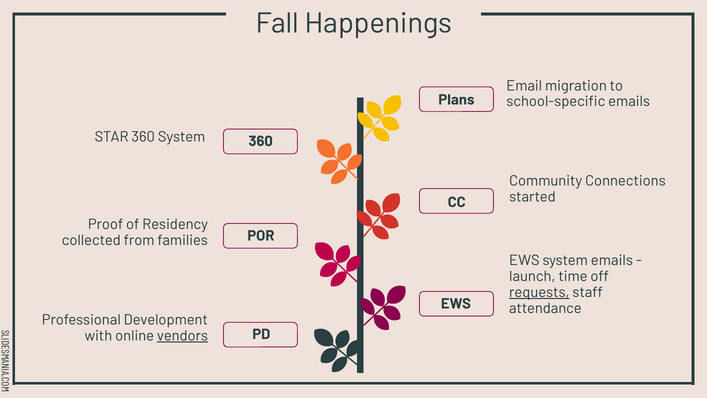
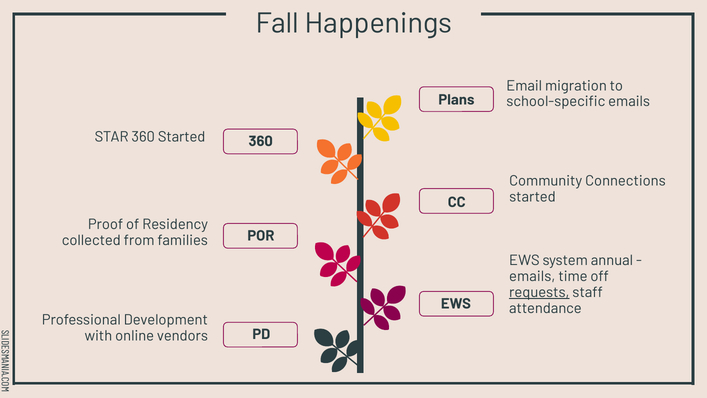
360 System: System -> Started
system emails: emails -> annual
launch at (532, 276): launch -> emails
vendors underline: present -> none
